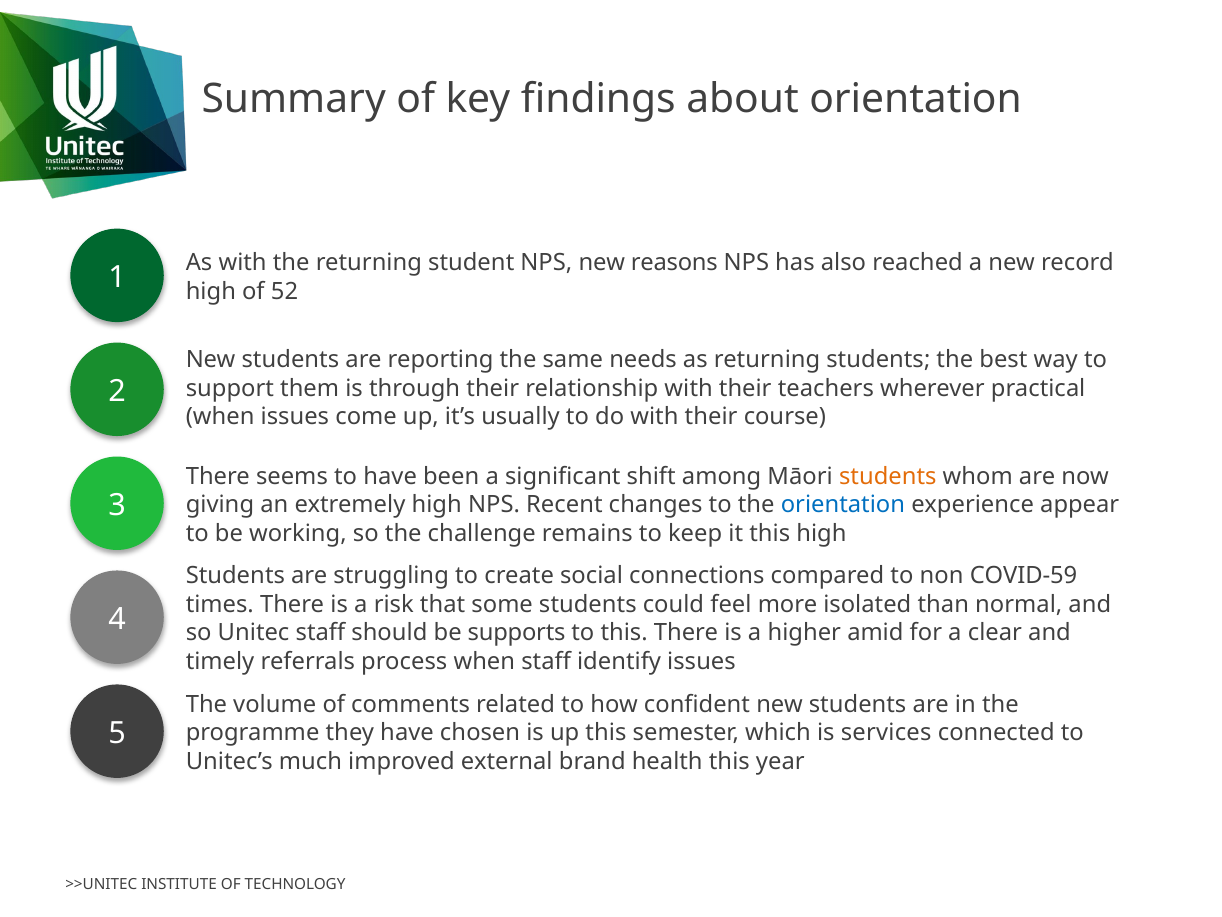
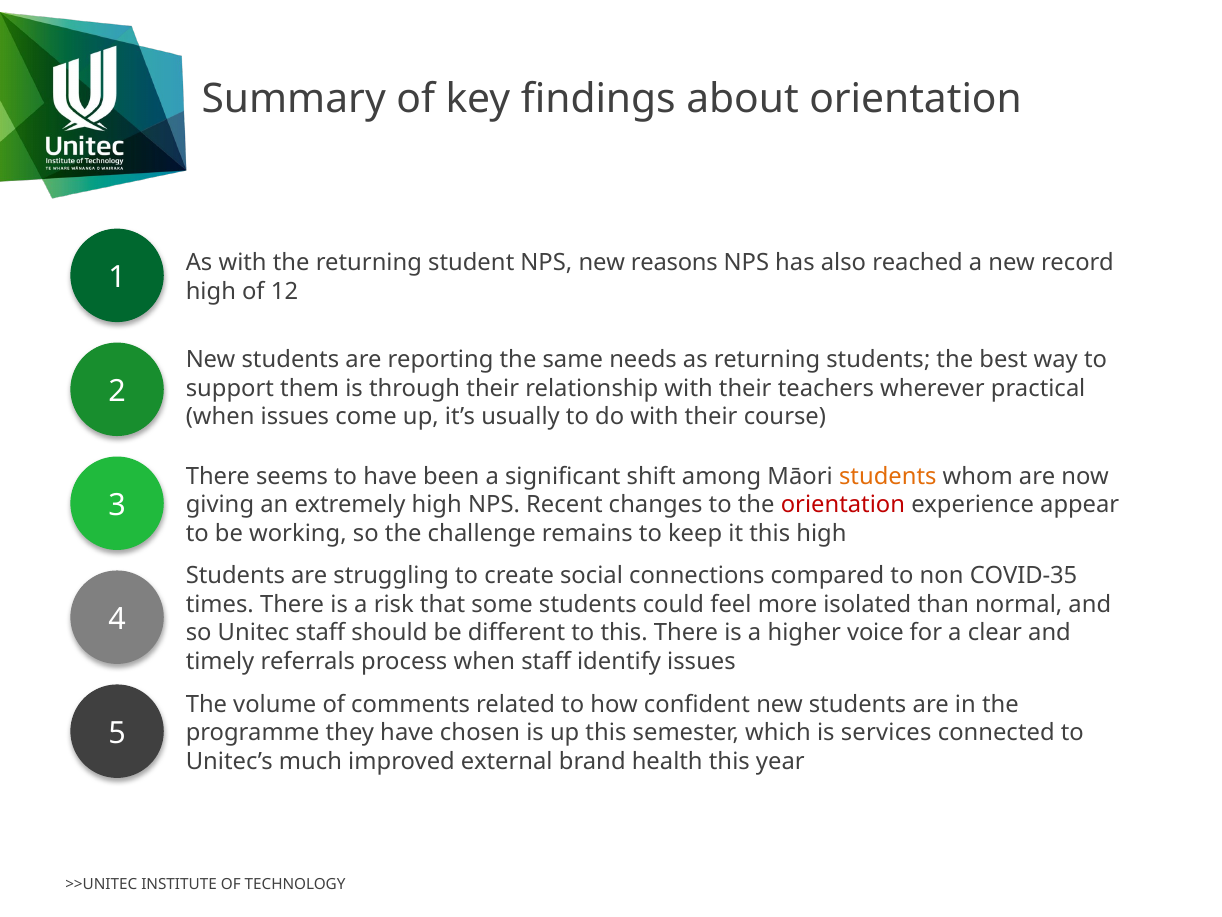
52: 52 -> 12
orientation at (843, 505) colour: blue -> red
COVID-59: COVID-59 -> COVID-35
supports: supports -> different
amid: amid -> voice
